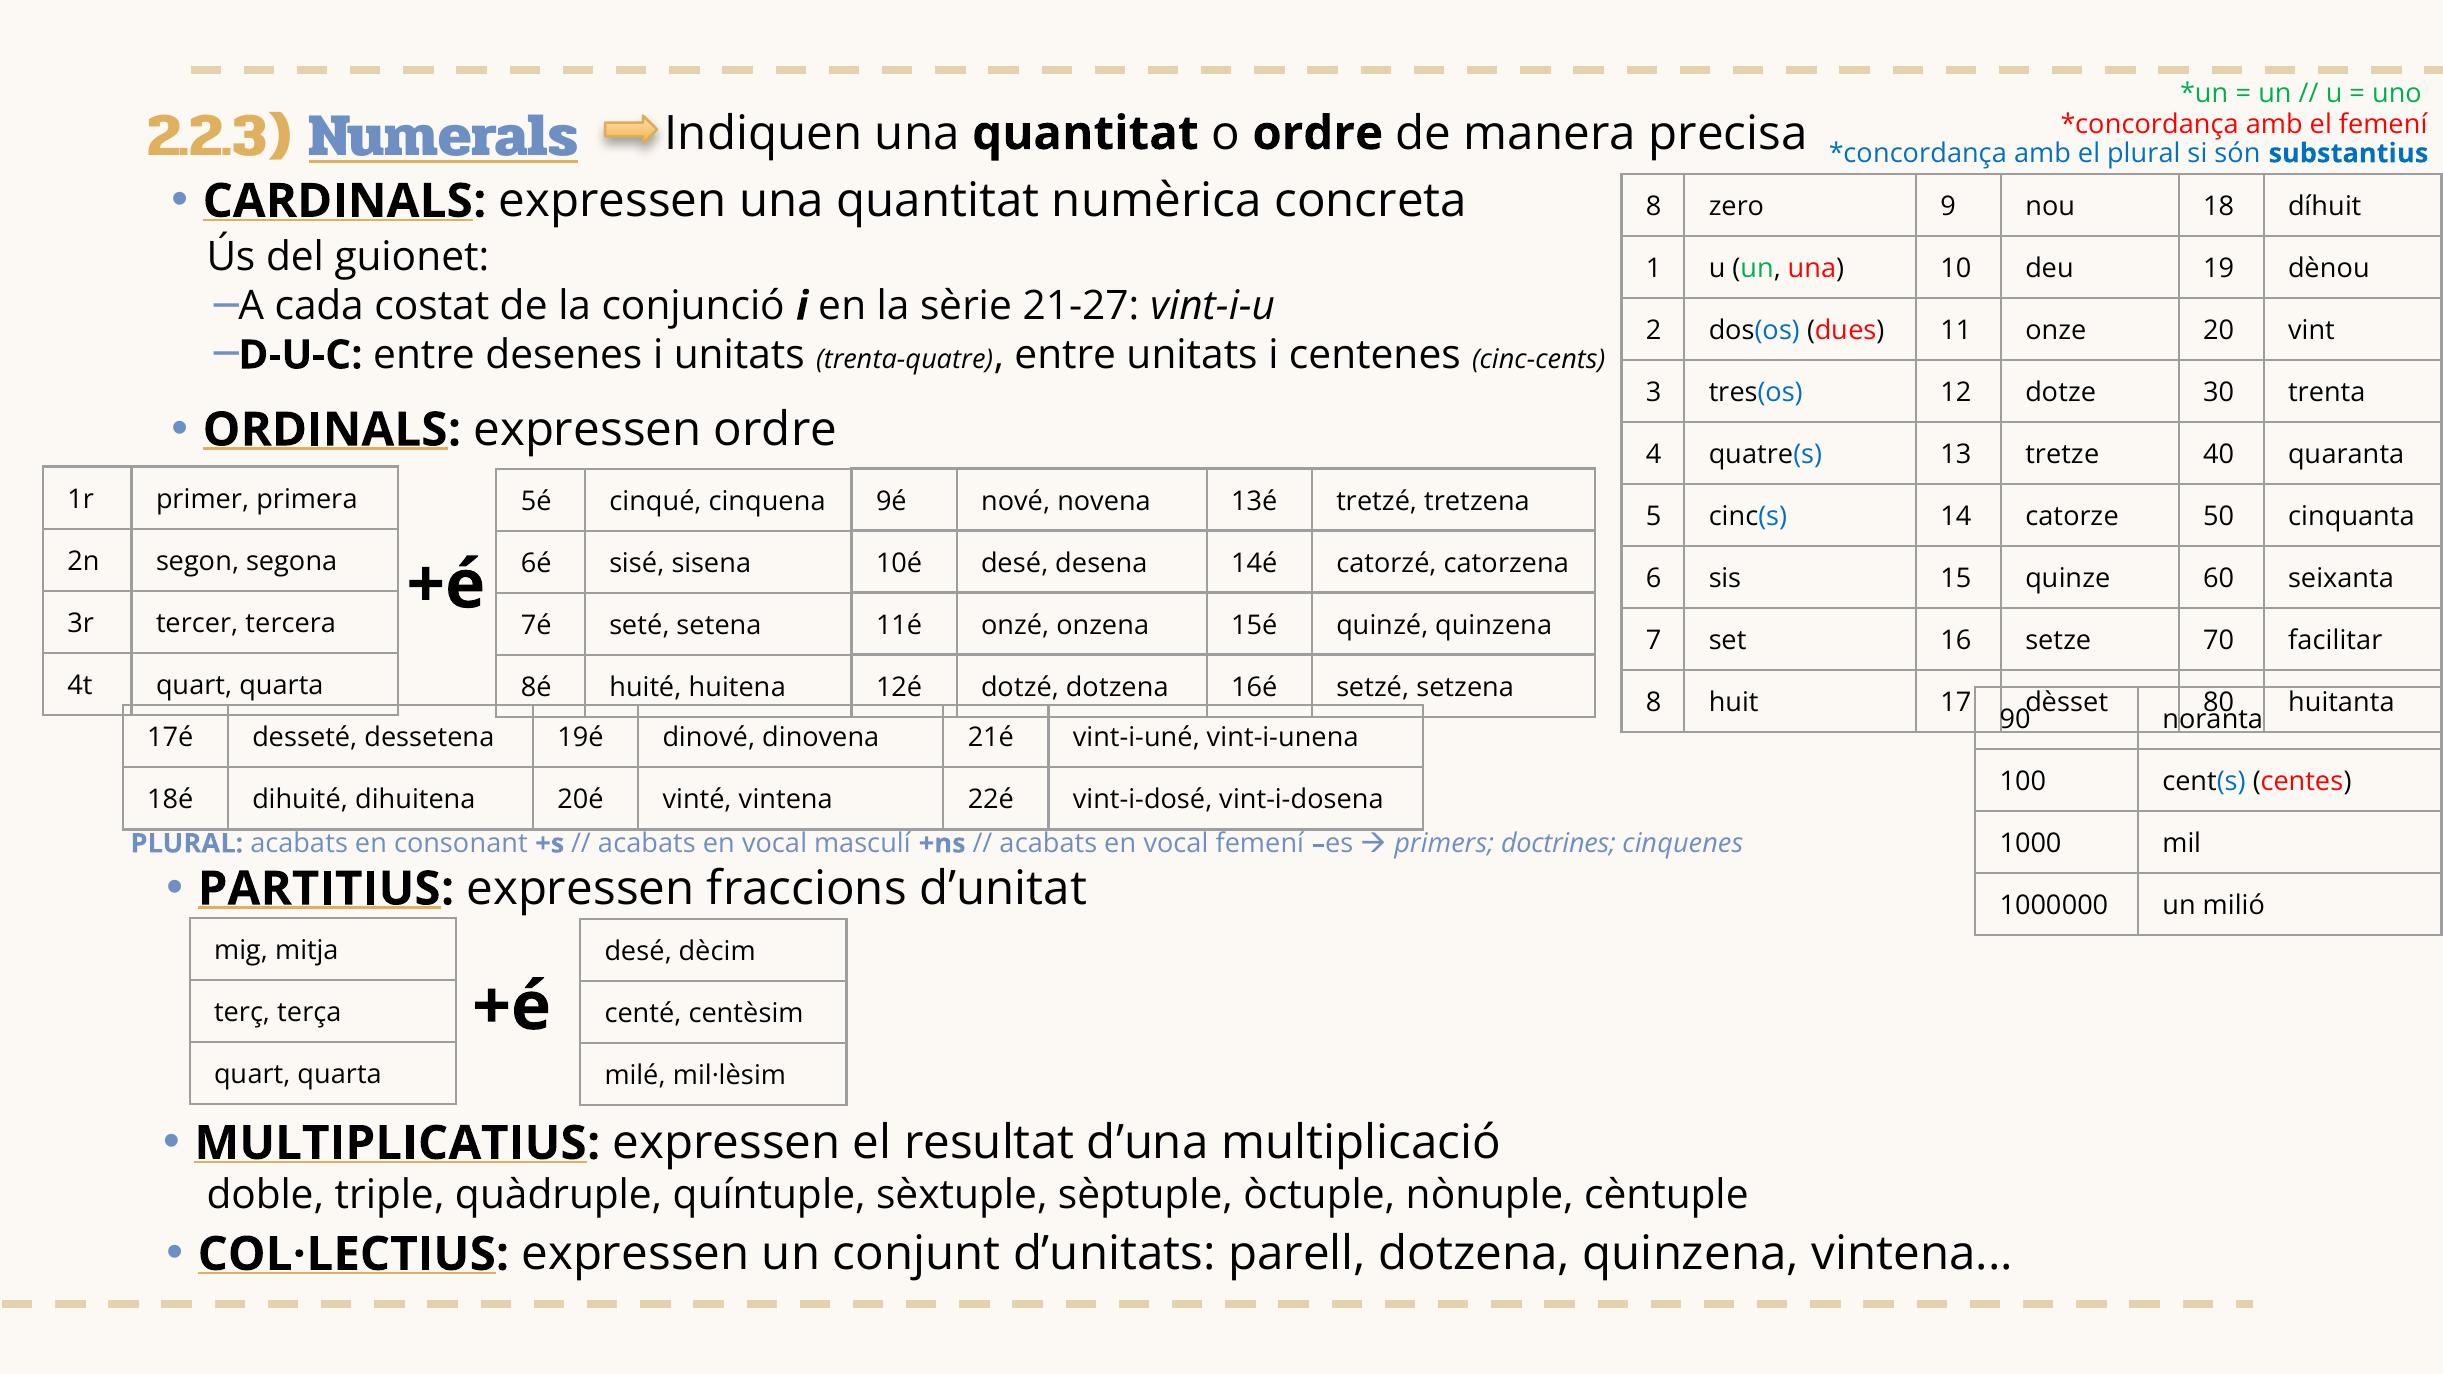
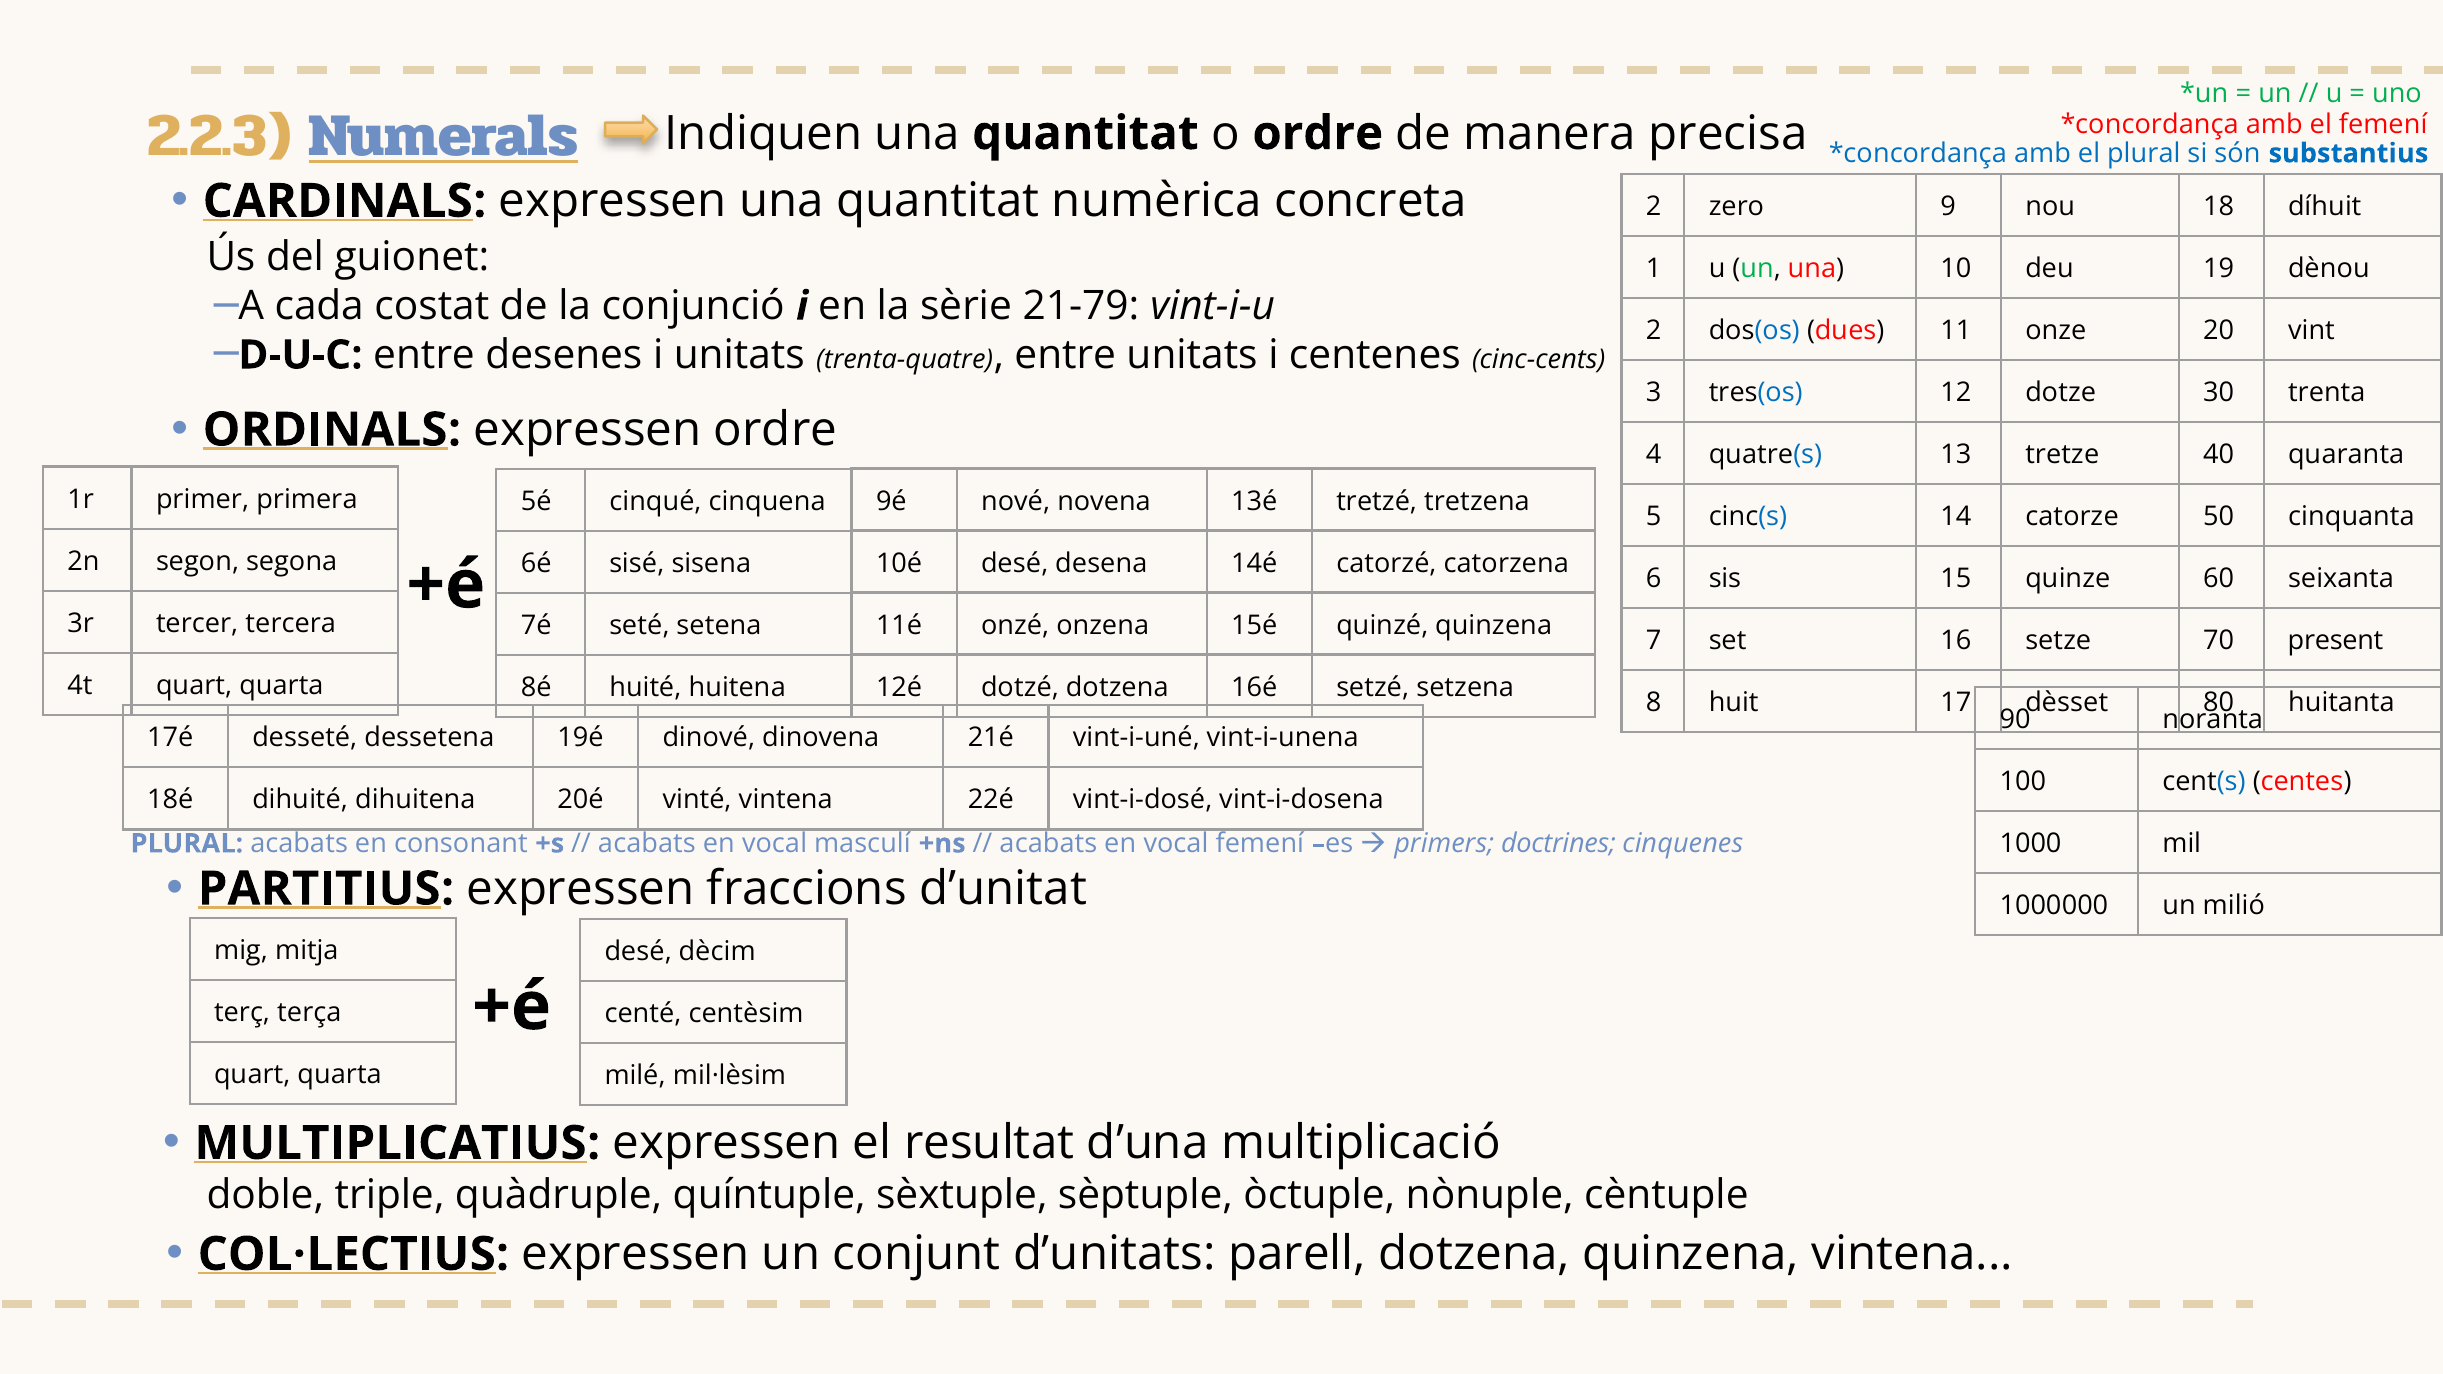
concreta 8: 8 -> 2
21-27: 21-27 -> 21-79
facilitar: facilitar -> present
